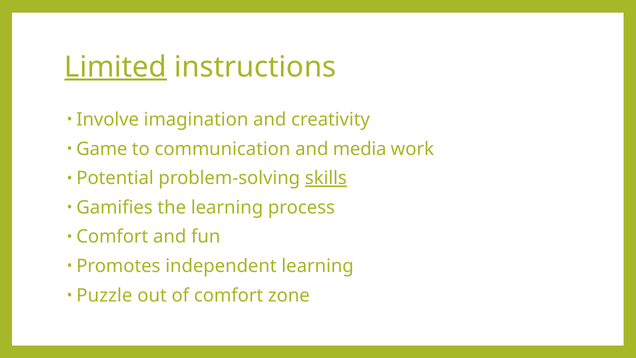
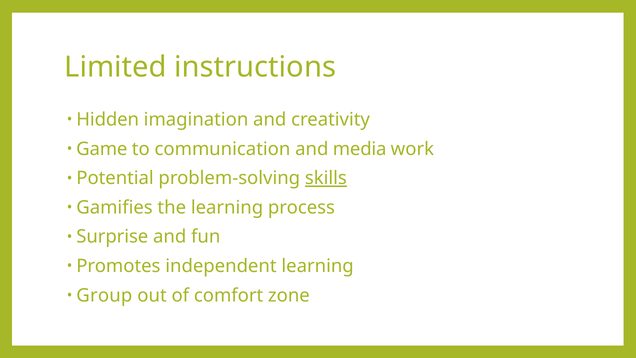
Limited underline: present -> none
Involve: Involve -> Hidden
Comfort at (112, 237): Comfort -> Surprise
Puzzle: Puzzle -> Group
